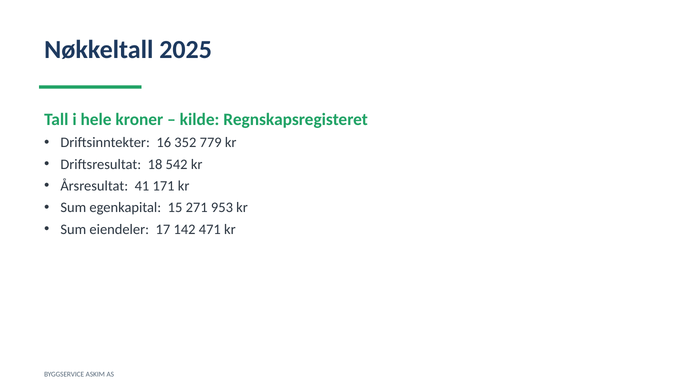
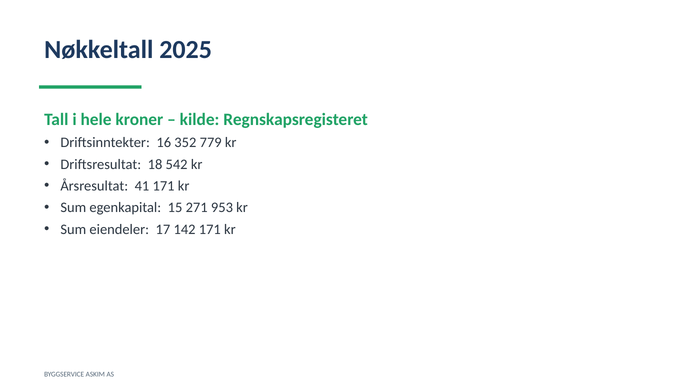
142 471: 471 -> 171
